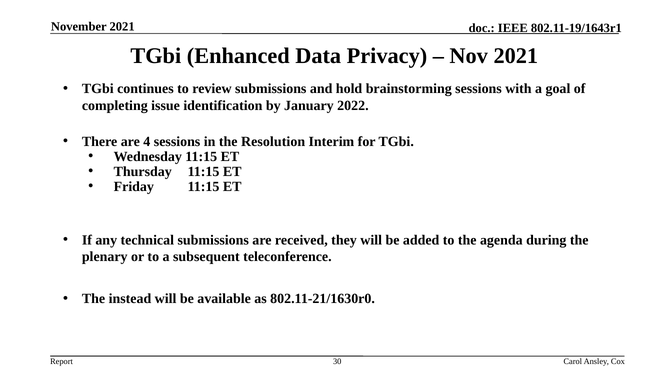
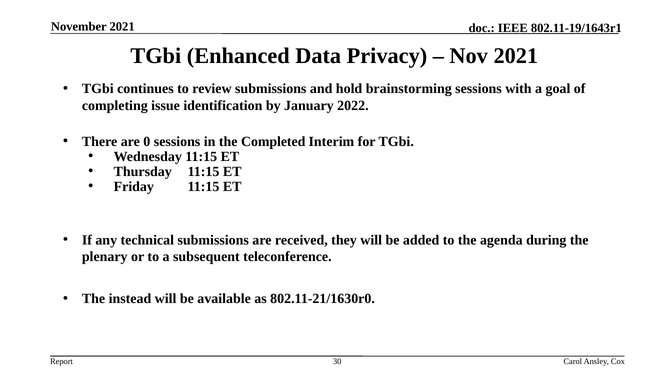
4: 4 -> 0
Resolution: Resolution -> Completed
